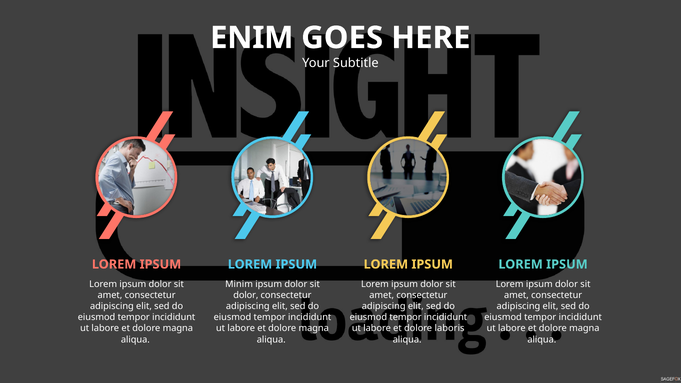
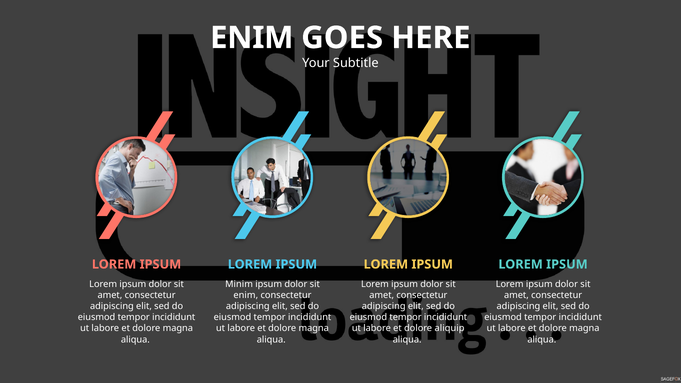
dolor at (246, 295): dolor -> enim
laboris: laboris -> aliquip
